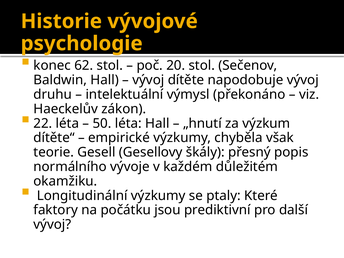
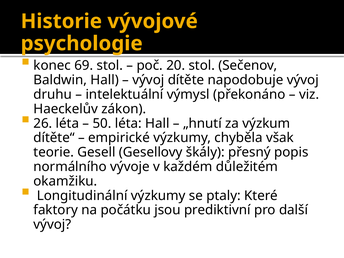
62: 62 -> 69
22: 22 -> 26
